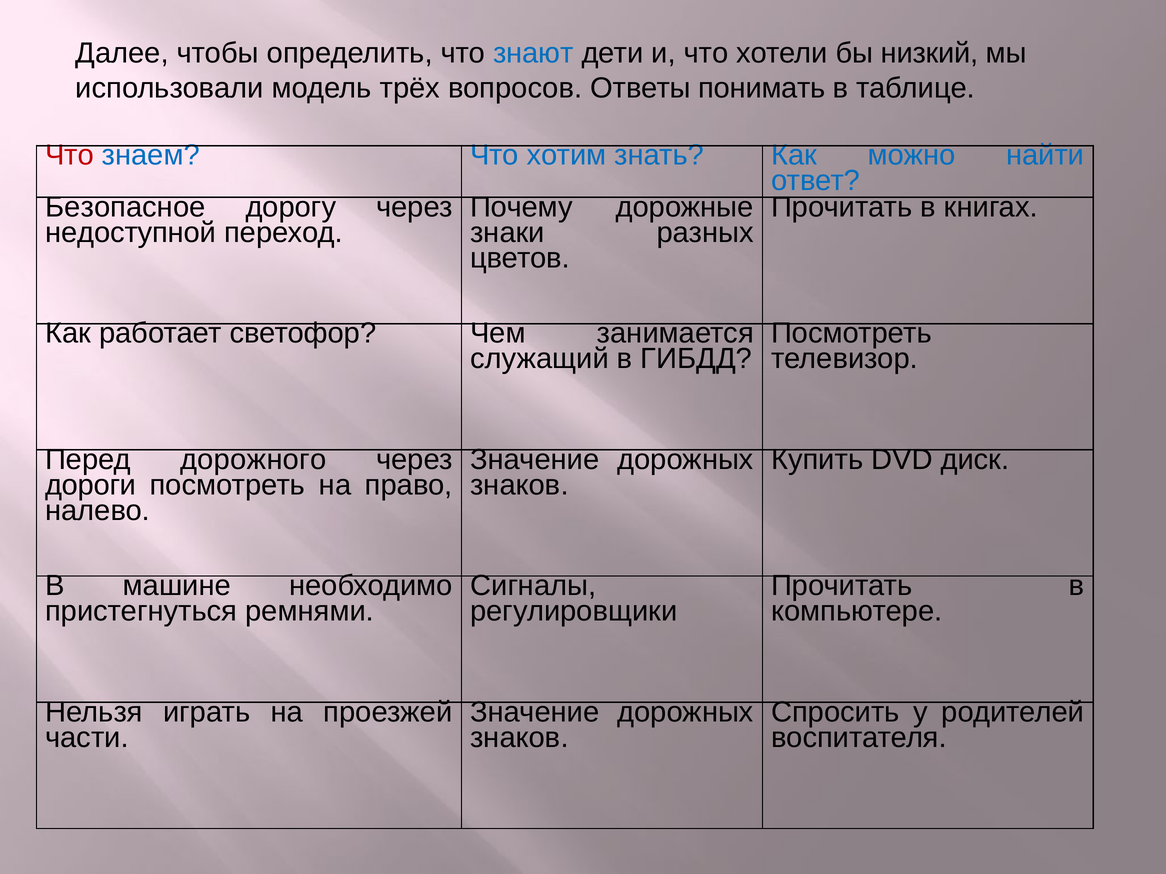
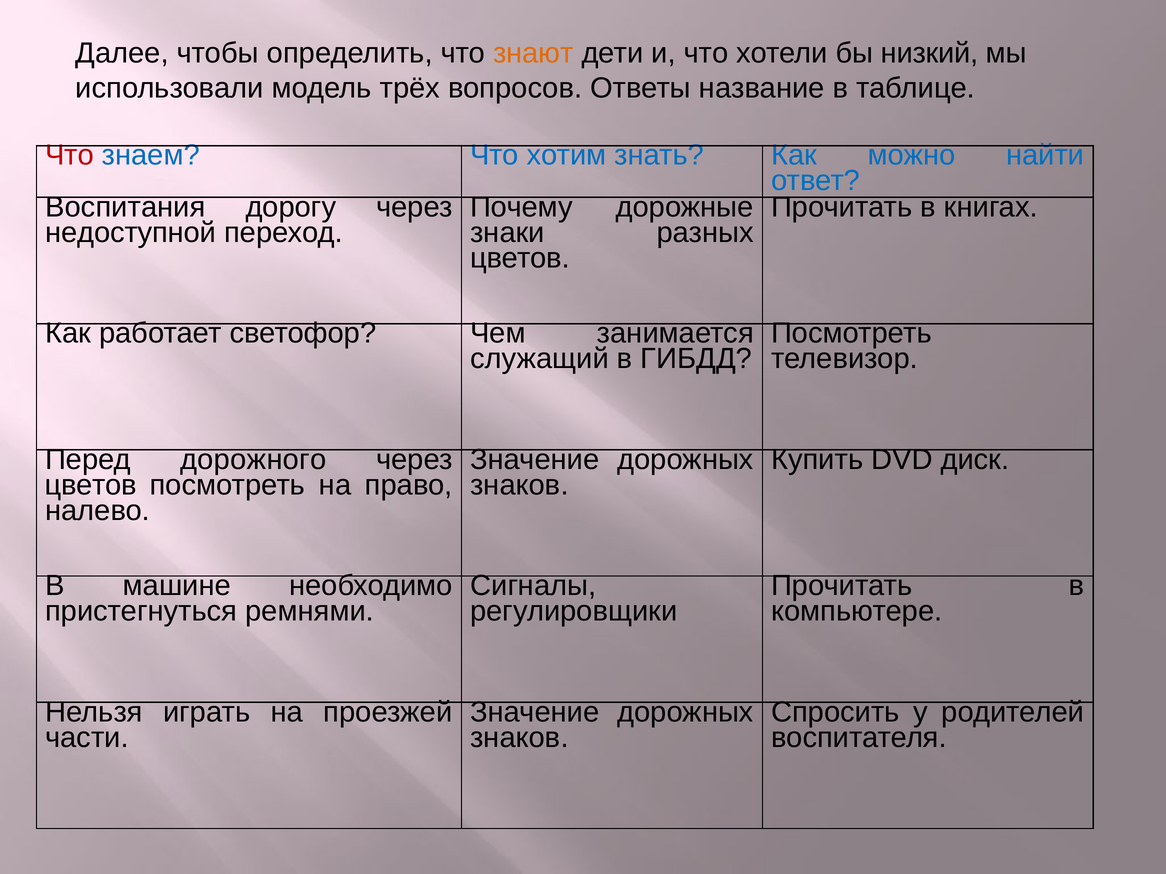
знают colour: blue -> orange
понимать: понимать -> название
Безопасное: Безопасное -> Воспитания
дороги at (91, 485): дороги -> цветов
